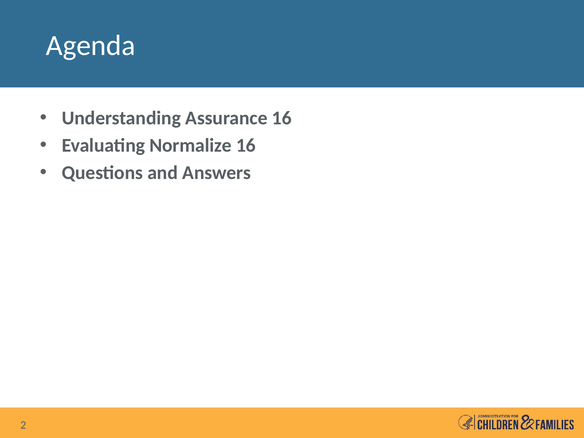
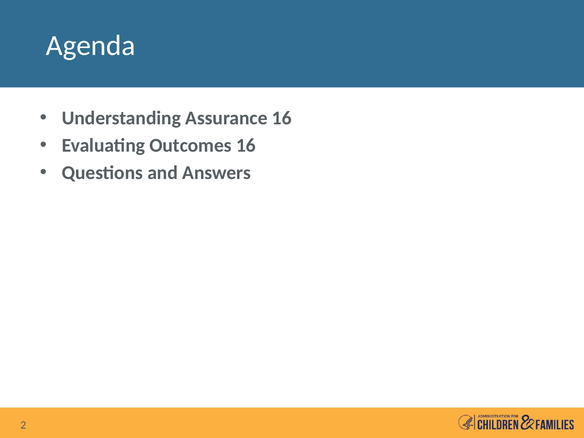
Normalize: Normalize -> Outcomes
